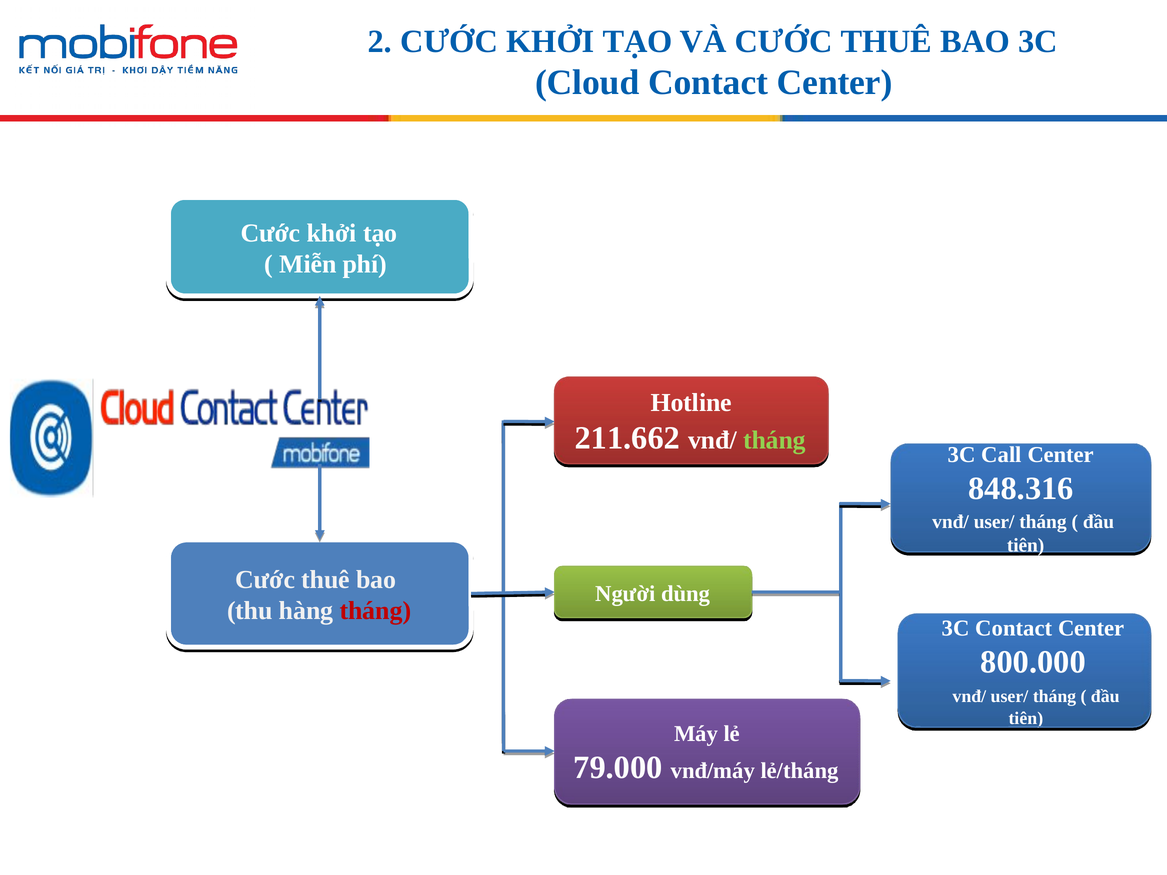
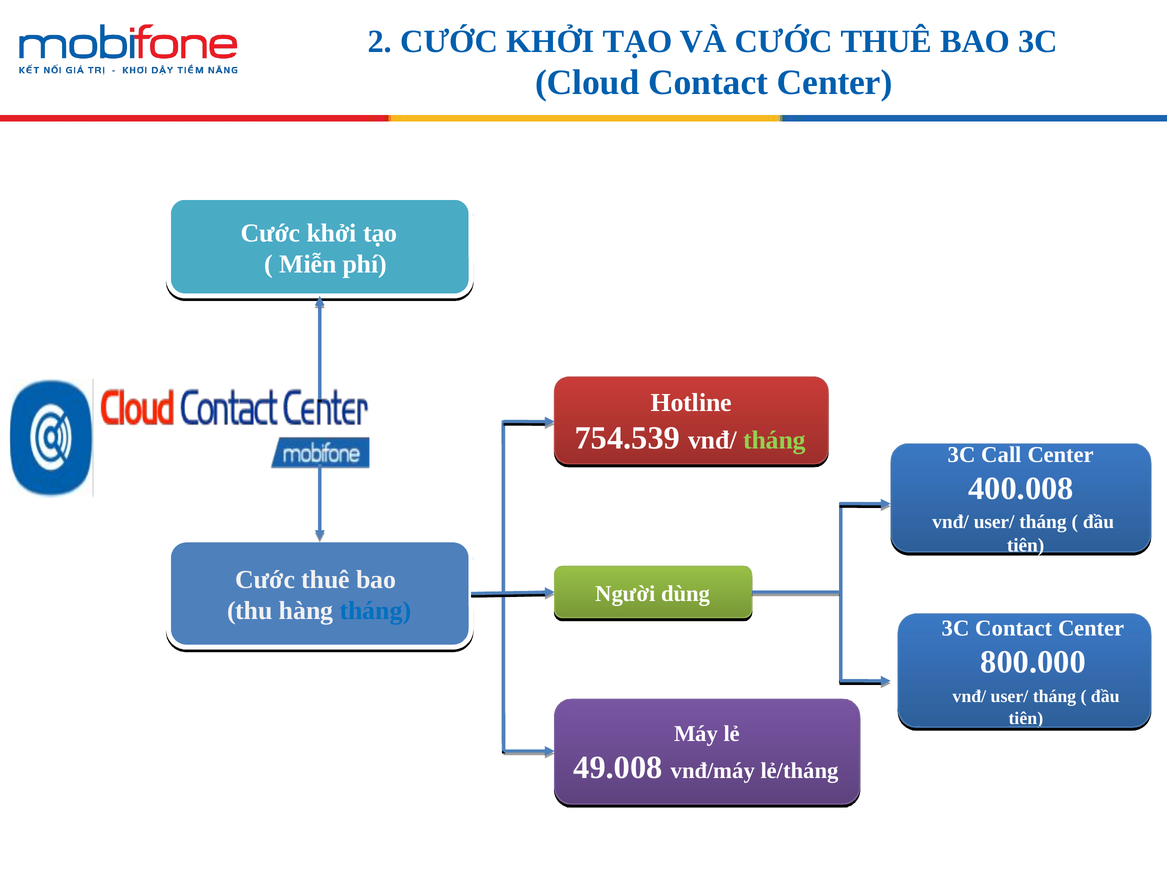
211.662: 211.662 -> 754.539
848.316: 848.316 -> 400.008
tháng at (375, 611) colour: red -> blue
79.000: 79.000 -> 49.008
